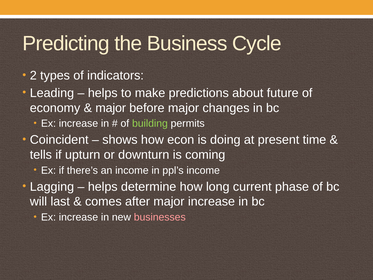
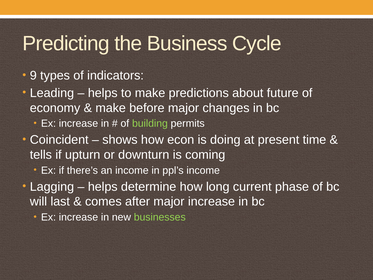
2: 2 -> 9
major at (111, 108): major -> make
businesses colour: pink -> light green
